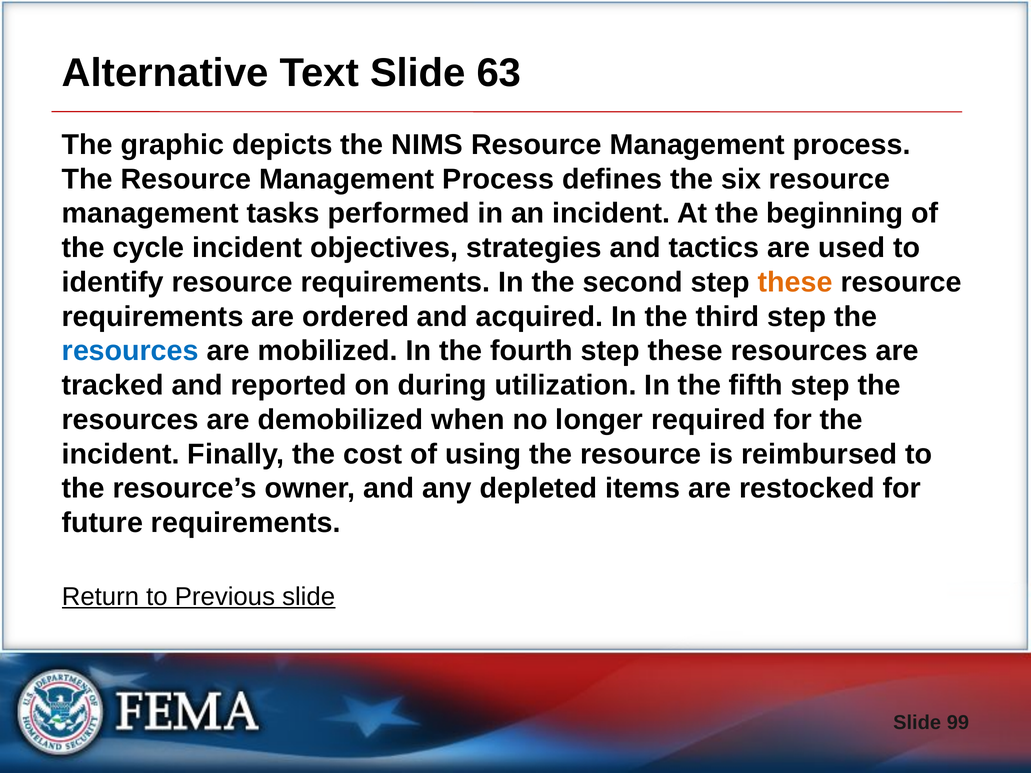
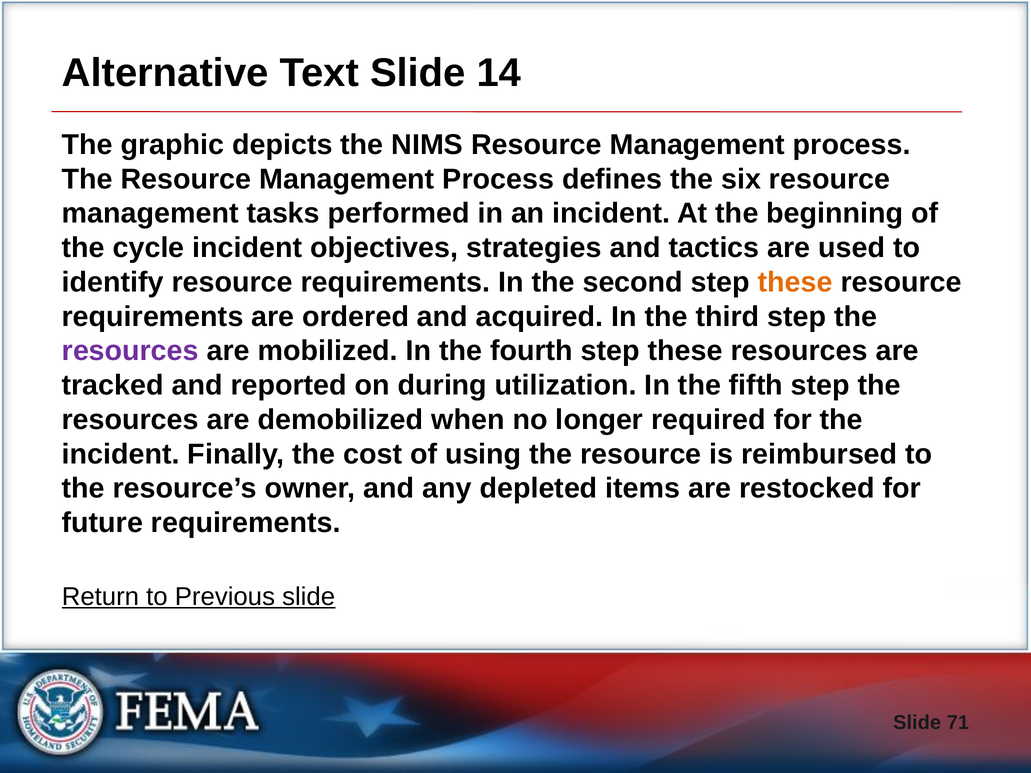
63: 63 -> 14
resources at (130, 351) colour: blue -> purple
99: 99 -> 71
